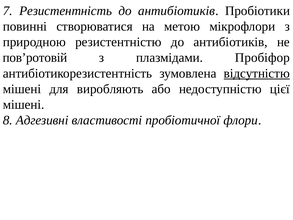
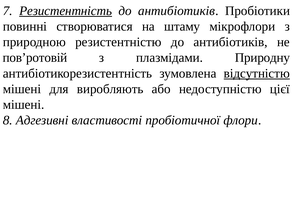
Резистентність underline: none -> present
метою: метою -> штаму
Пробіфор: Пробіфор -> Природну
